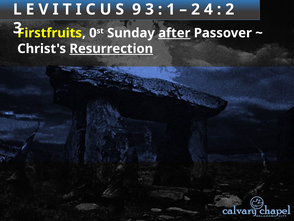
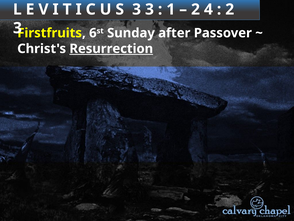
S 9: 9 -> 3
0: 0 -> 6
after underline: present -> none
